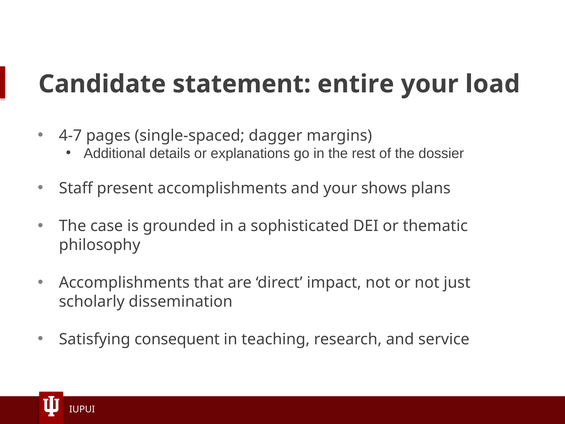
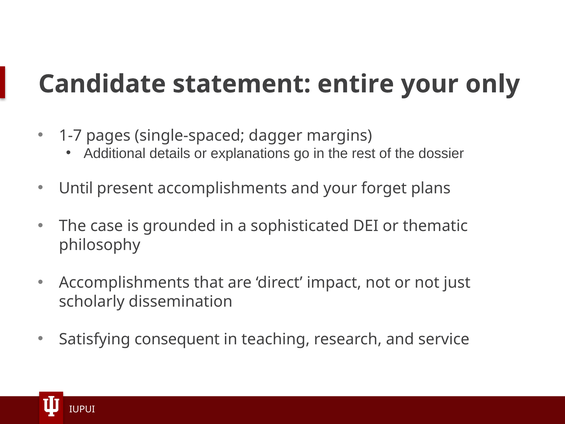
load: load -> only
4-7: 4-7 -> 1-7
Staff: Staff -> Until
shows: shows -> forget
